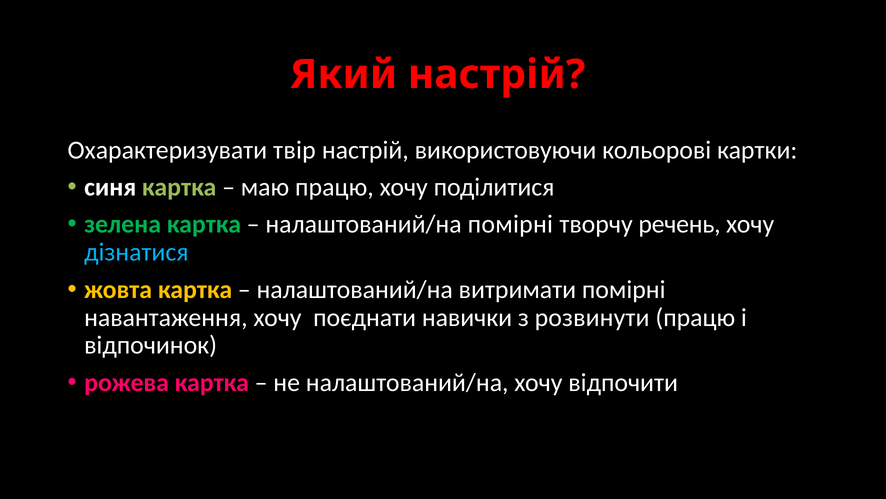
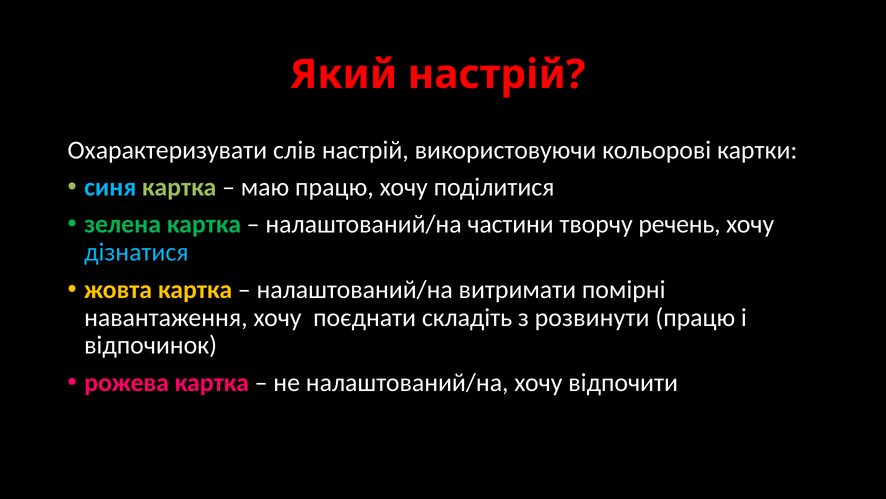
твір: твір -> слів
синя colour: white -> light blue
налаштований/на помірні: помірні -> частини
навички: навички -> складіть
